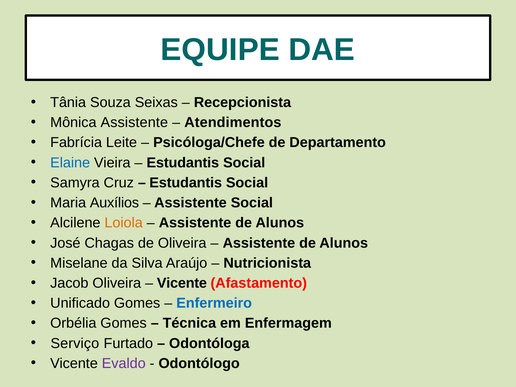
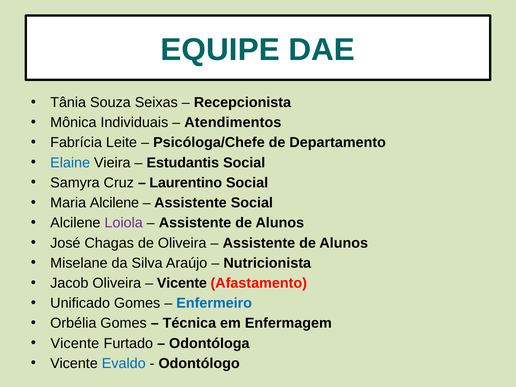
Mônica Assistente: Assistente -> Individuais
Estudantis at (186, 183): Estudantis -> Laurentino
Maria Auxílios: Auxílios -> Alcilene
Loiola colour: orange -> purple
Serviço at (75, 343): Serviço -> Vicente
Evaldo colour: purple -> blue
